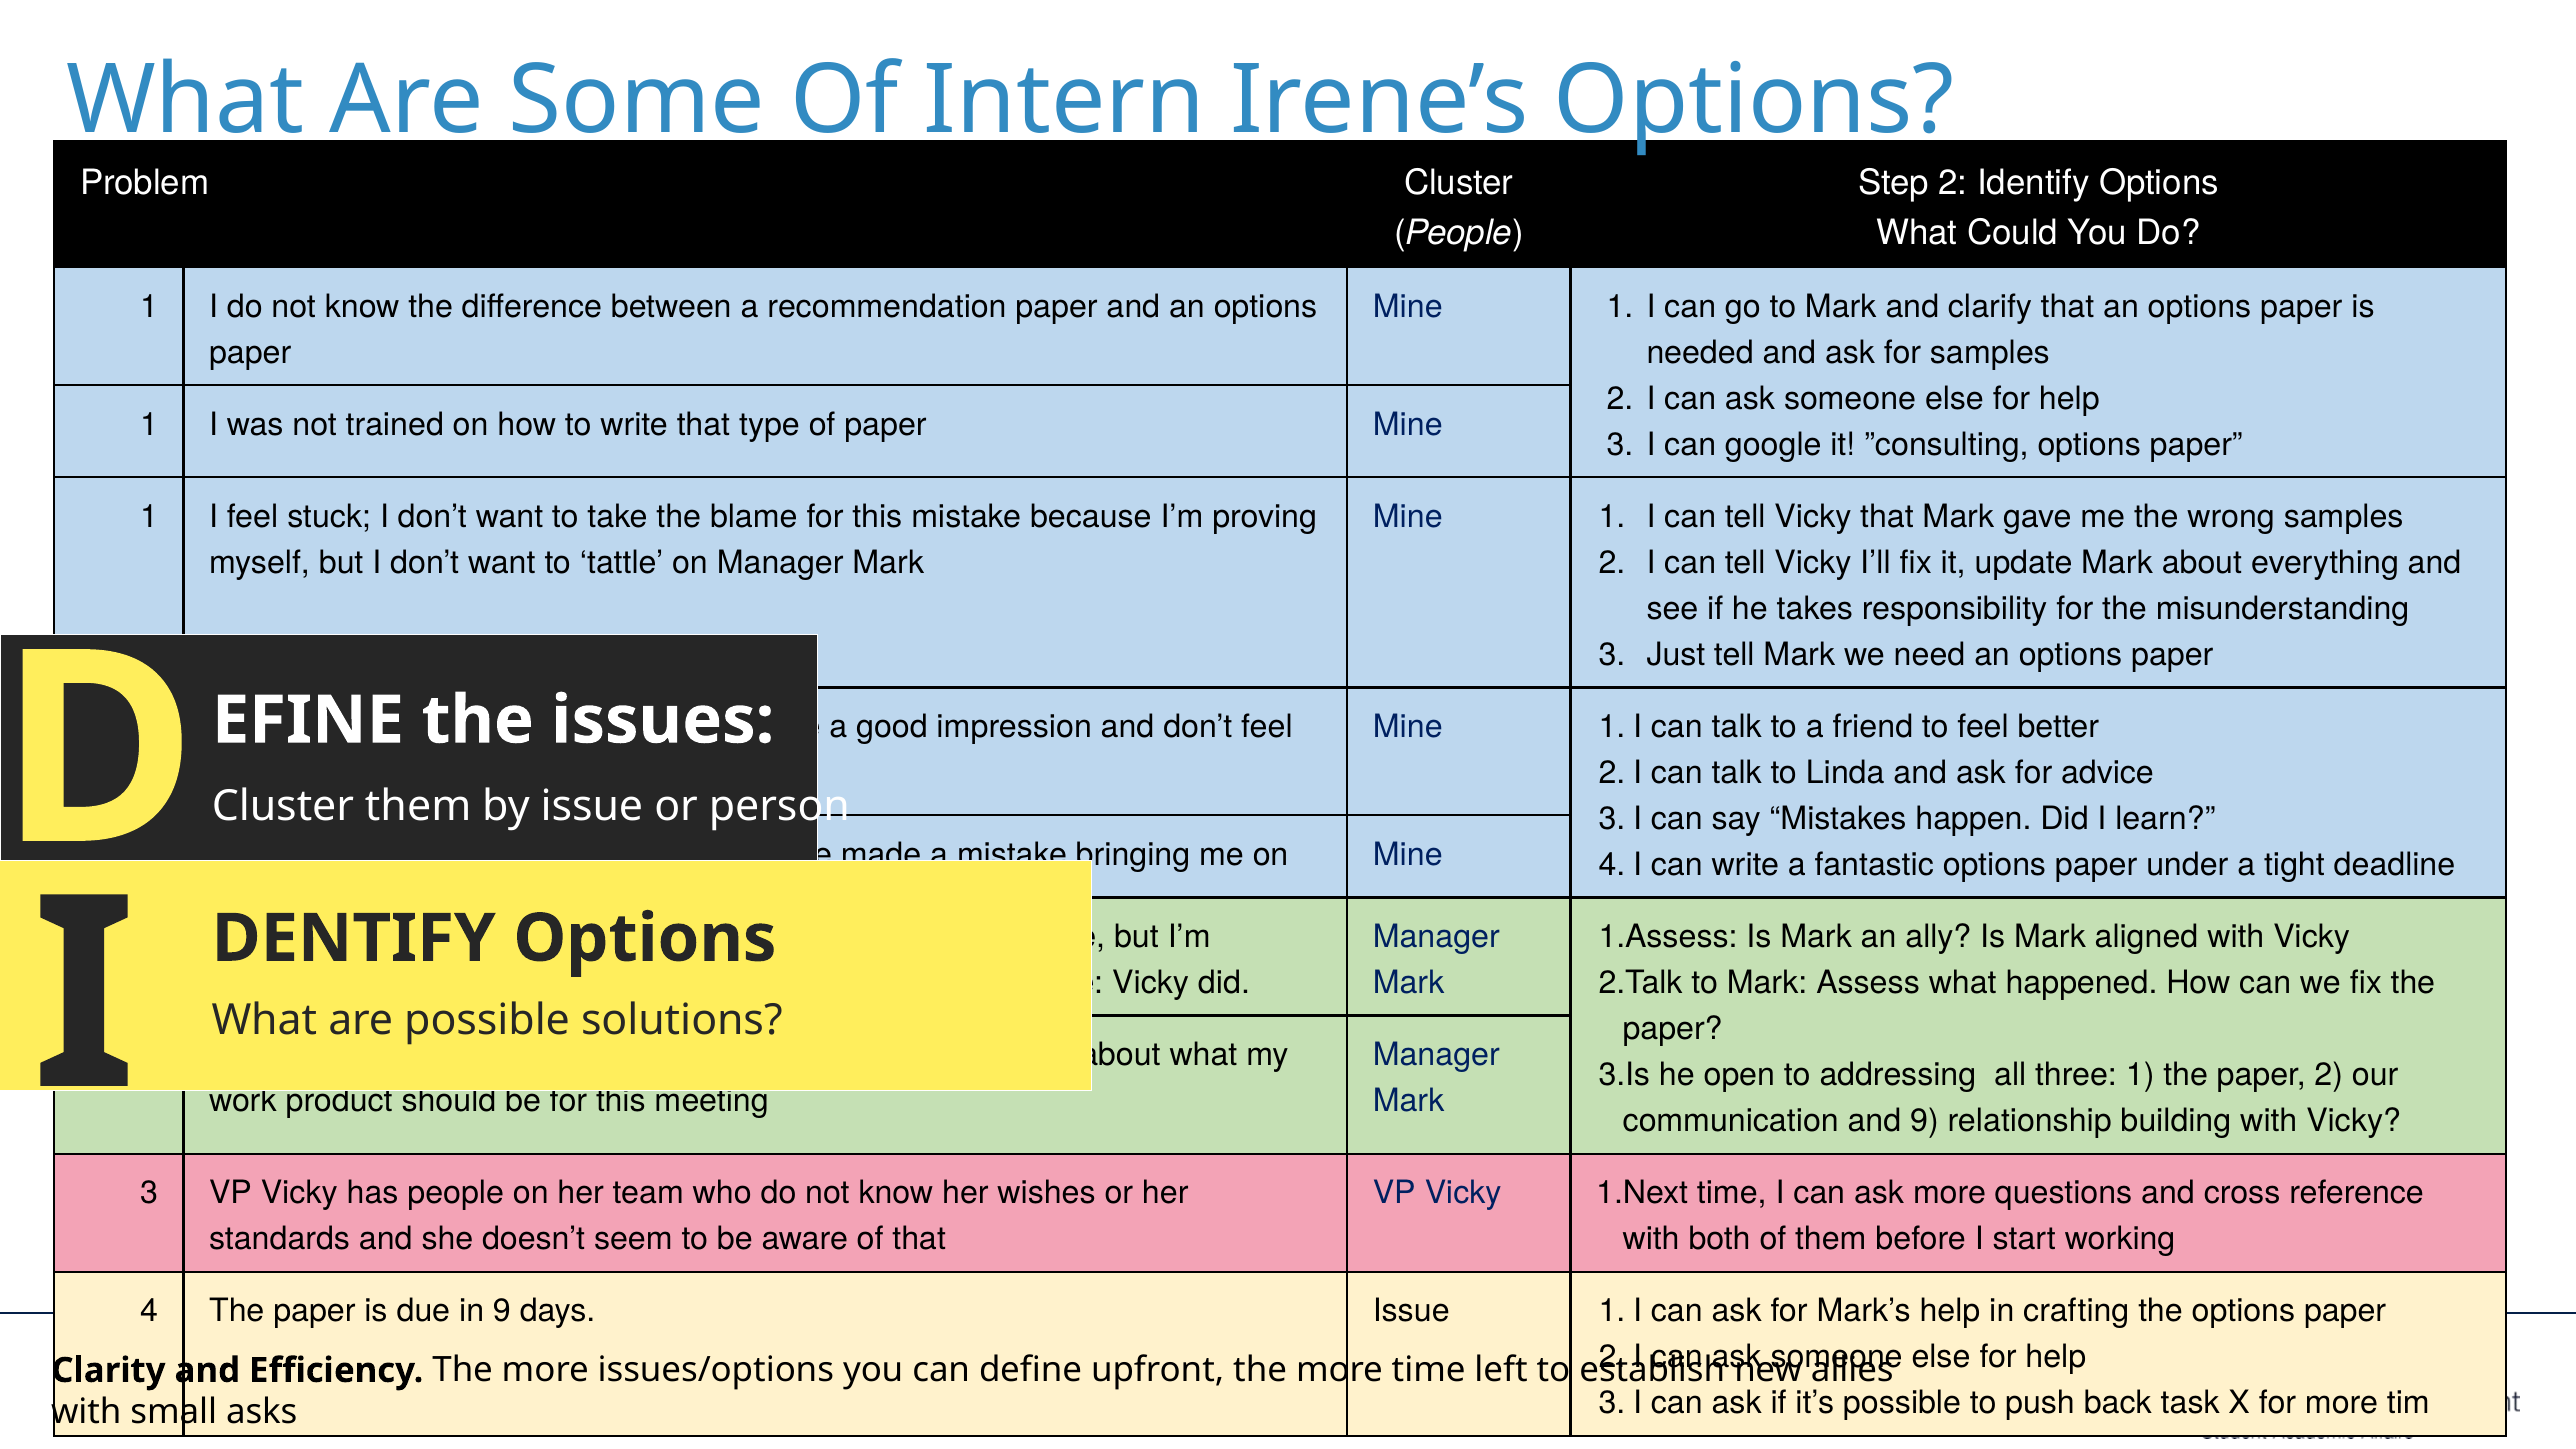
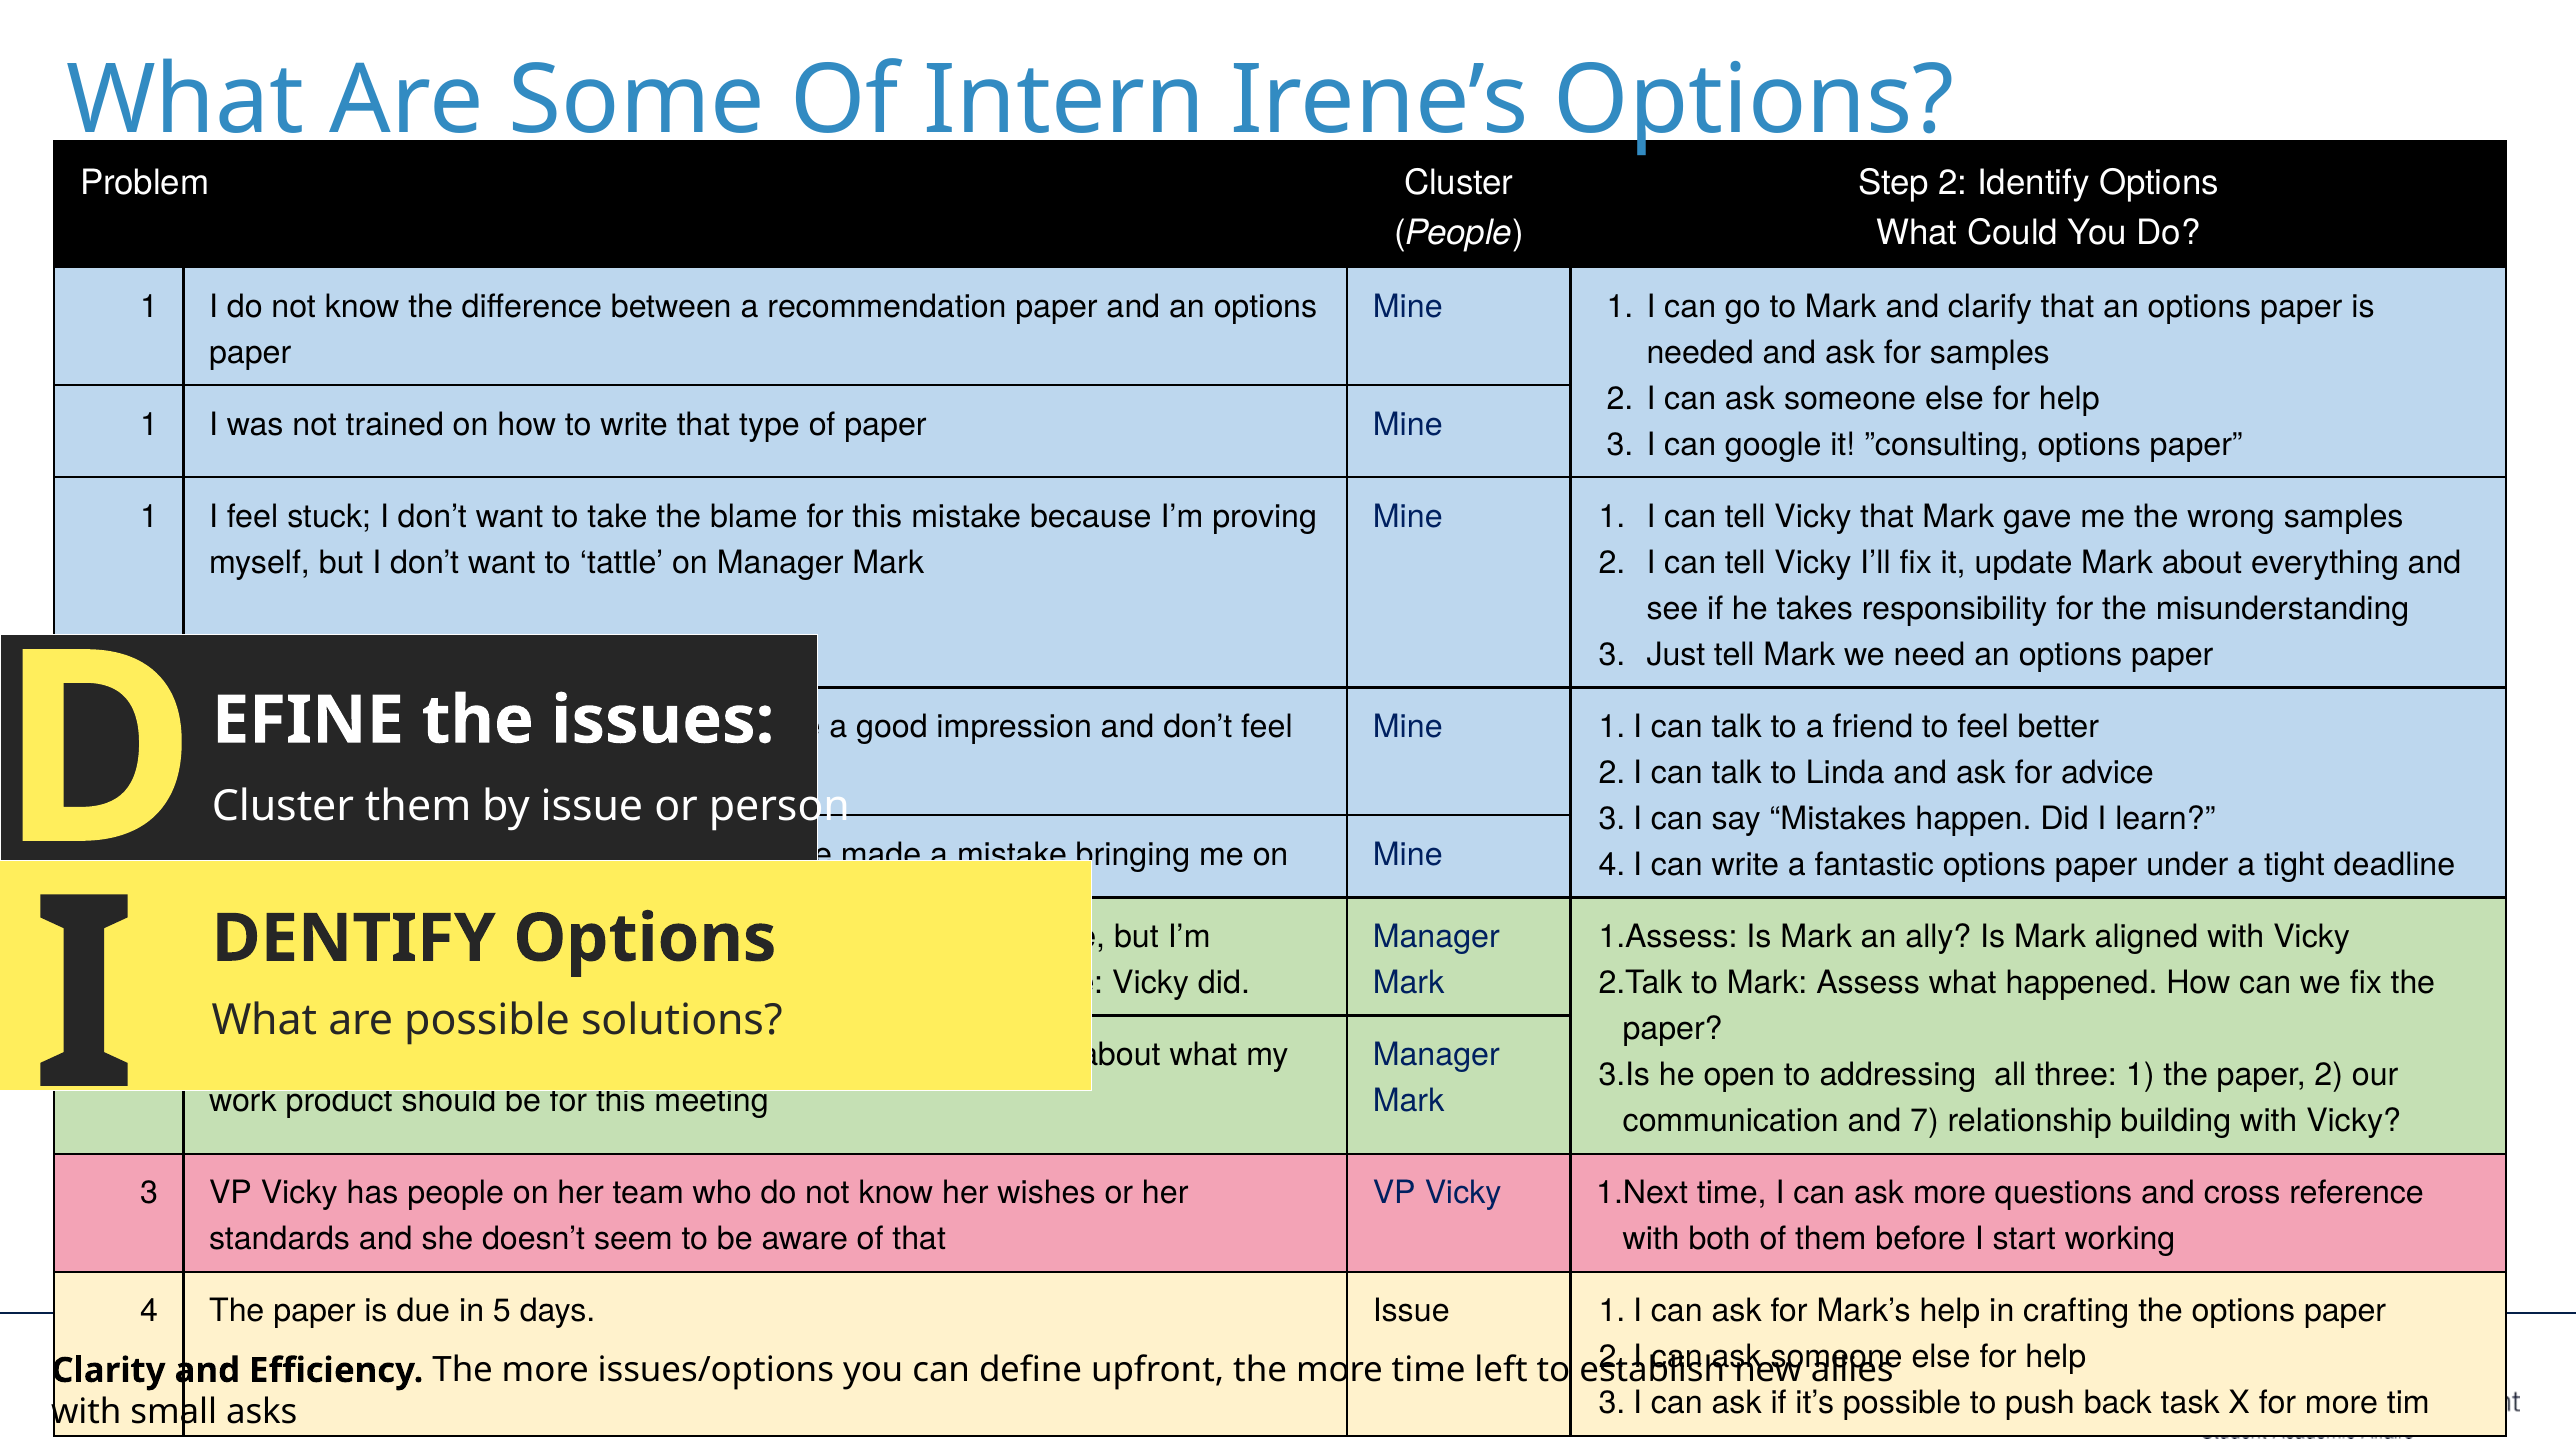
and 9: 9 -> 7
in 9: 9 -> 5
